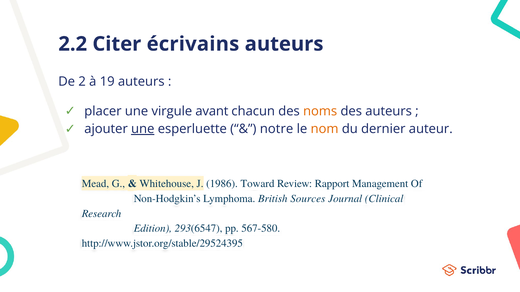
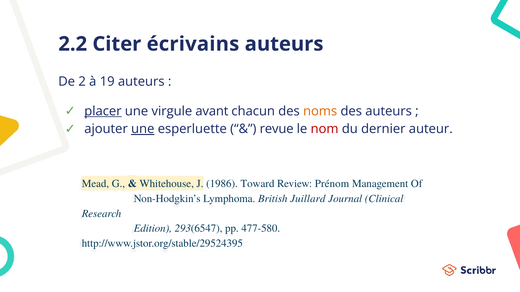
placer underline: none -> present
notre: notre -> revue
nom colour: orange -> red
Rapport: Rapport -> Prénom
Sources: Sources -> Juillard
567-580: 567-580 -> 477-580
